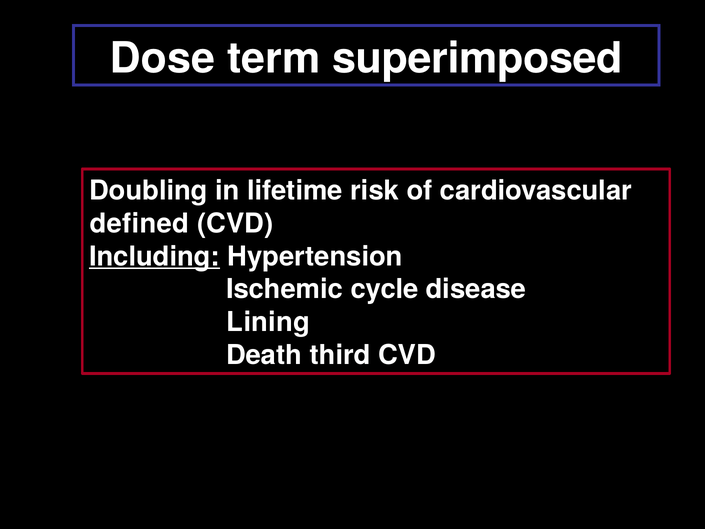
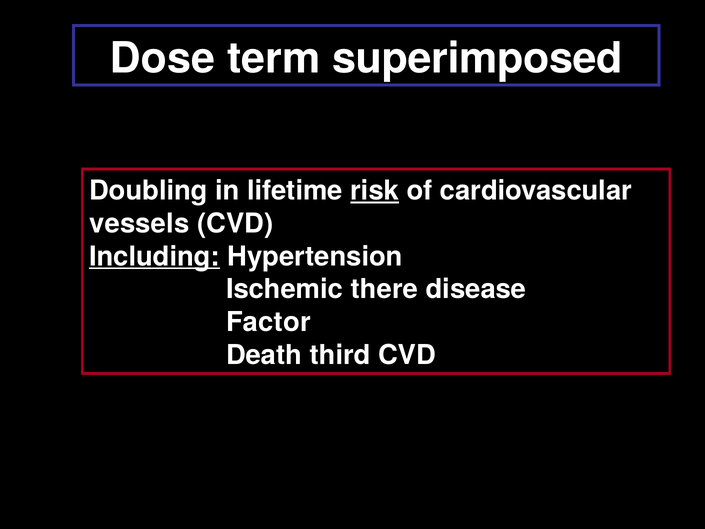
risk underline: none -> present
defined: defined -> vessels
cycle: cycle -> there
Lining: Lining -> Factor
